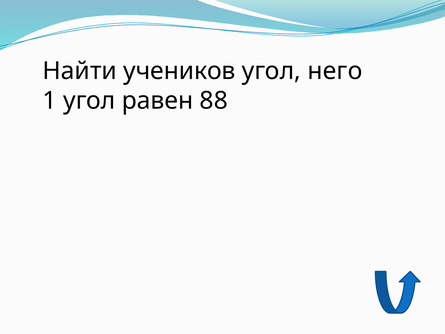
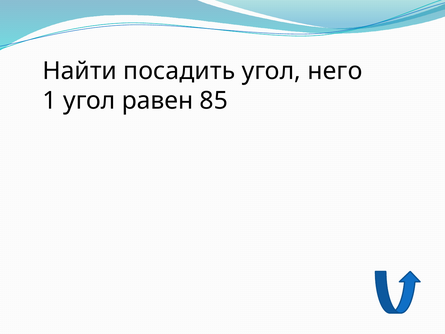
учеников: учеников -> посадить
88: 88 -> 85
